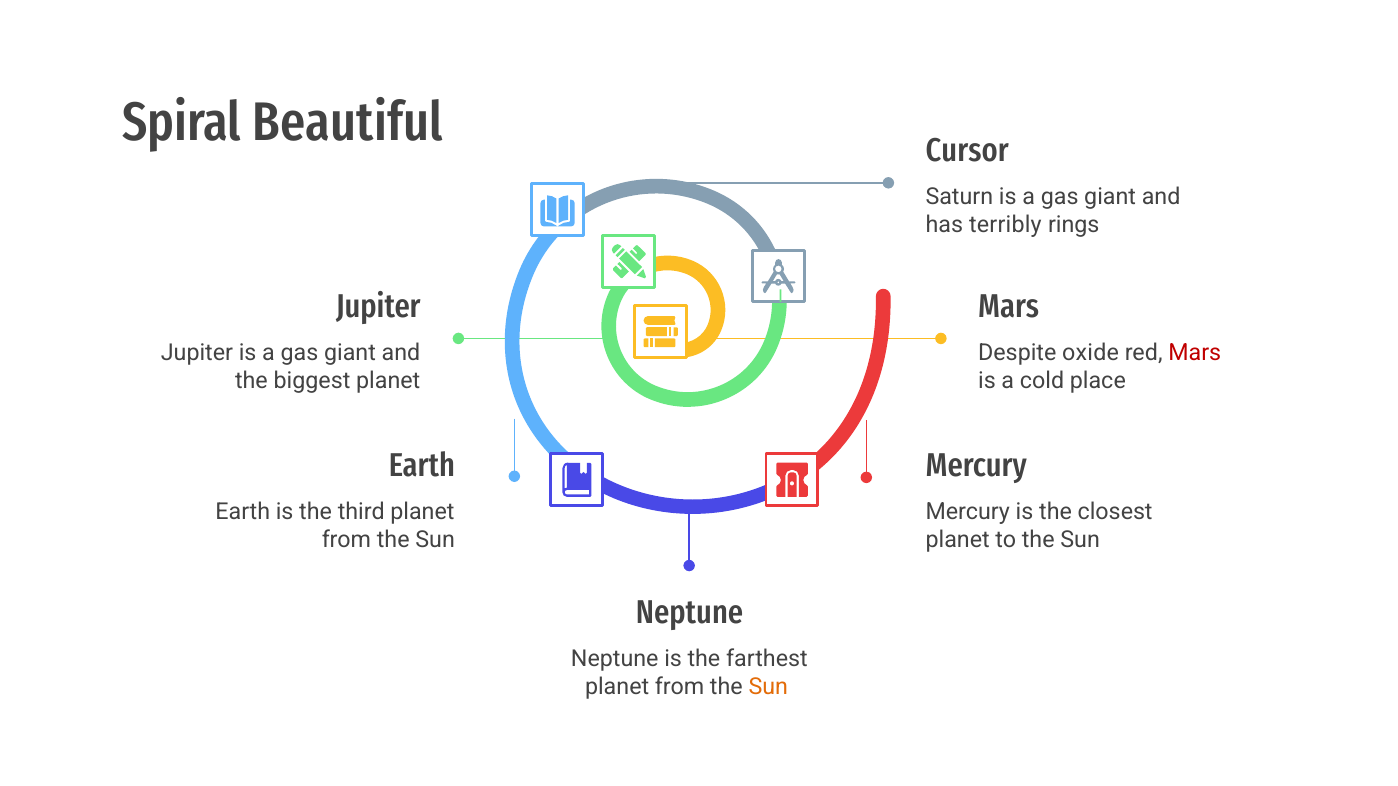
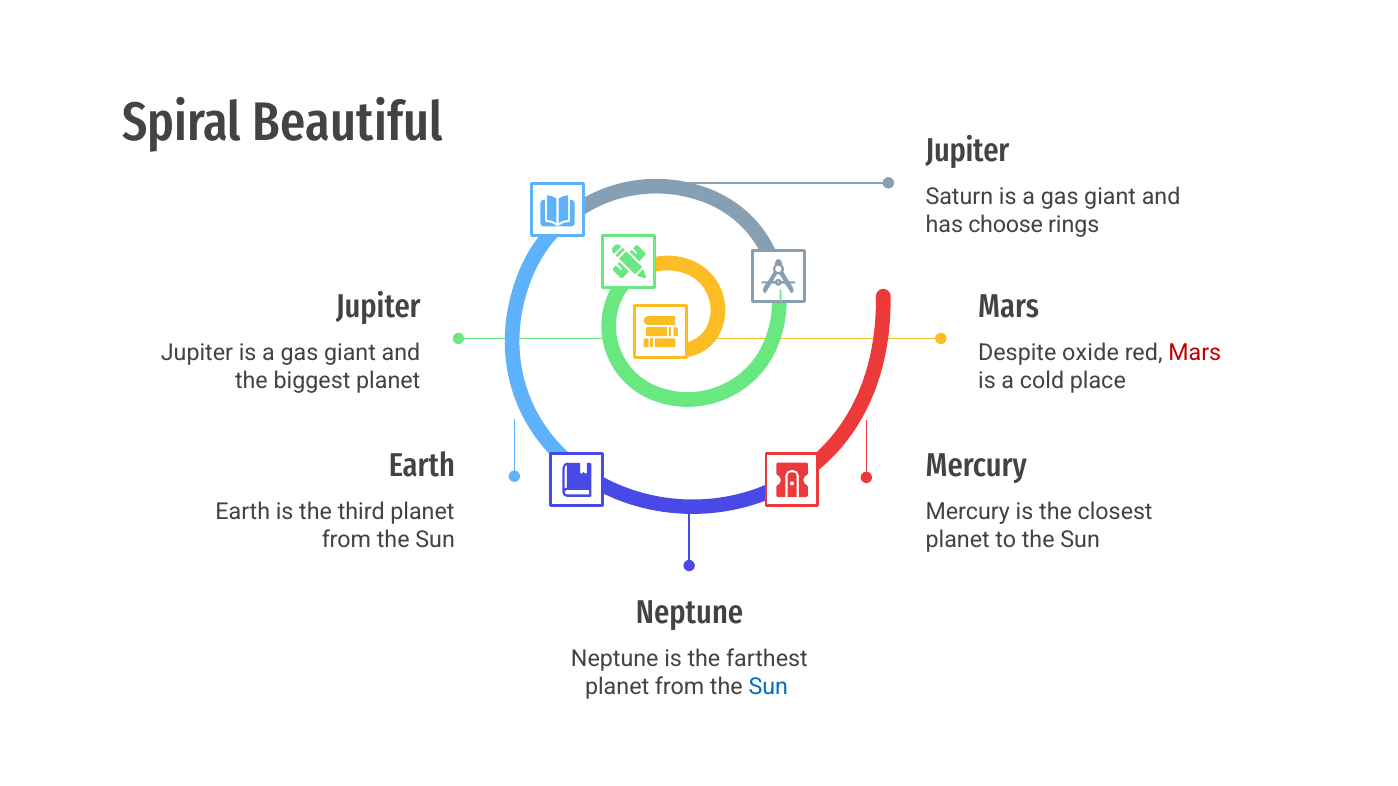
Cursor at (967, 151): Cursor -> Jupiter
terribly: terribly -> choose
Sun at (768, 687) colour: orange -> blue
